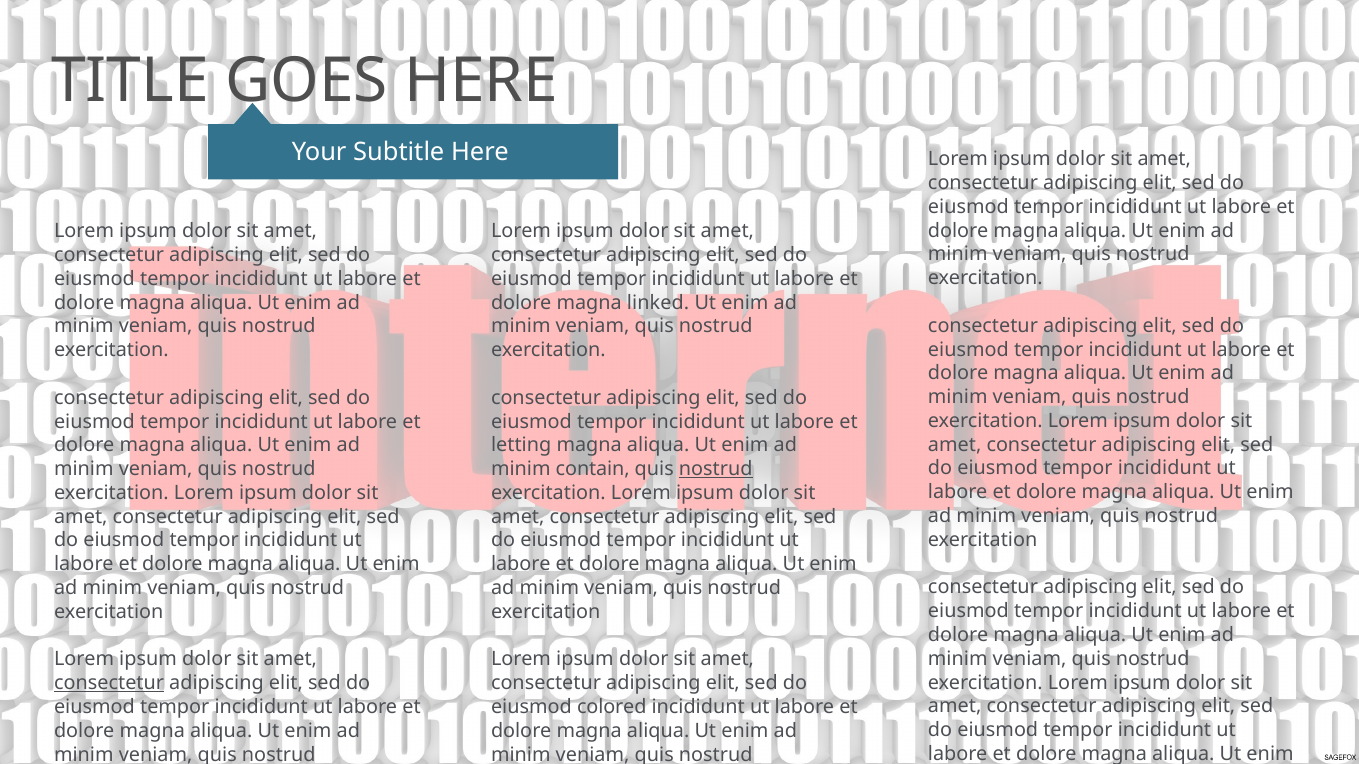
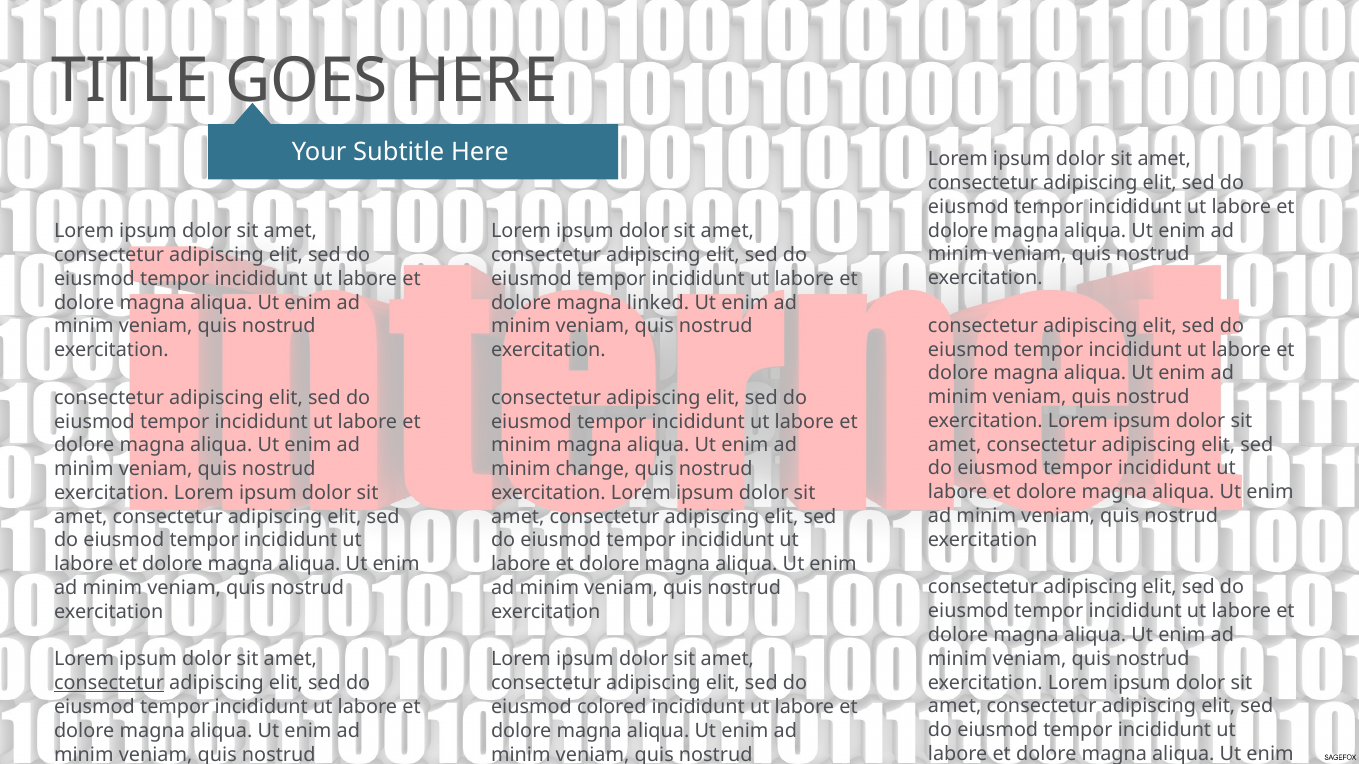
letting at (521, 446): letting -> minim
contain: contain -> change
nostrud at (716, 469) underline: present -> none
